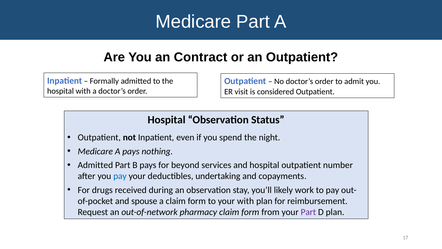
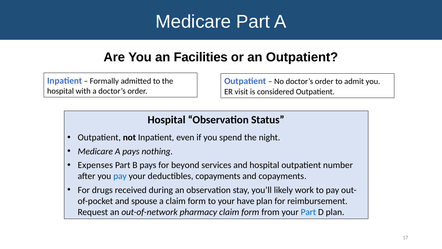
Contract: Contract -> Facilities
Admitted at (95, 165): Admitted -> Expenses
deductibles undertaking: undertaking -> copayments
your with: with -> have
Part at (308, 212) colour: purple -> blue
